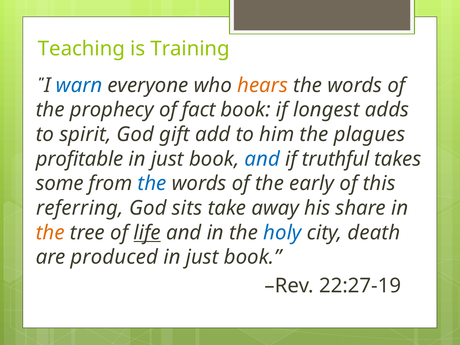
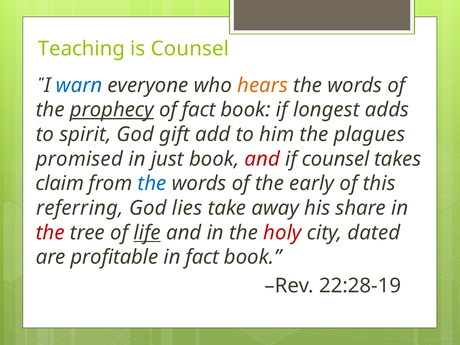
is Training: Training -> Counsel
prophecy underline: none -> present
profitable: profitable -> promised
and at (262, 159) colour: blue -> red
if truthful: truthful -> counsel
some: some -> claim
sits: sits -> lies
the at (50, 233) colour: orange -> red
holy colour: blue -> red
death: death -> dated
produced: produced -> profitable
just at (202, 257): just -> fact
22:27-19: 22:27-19 -> 22:28-19
